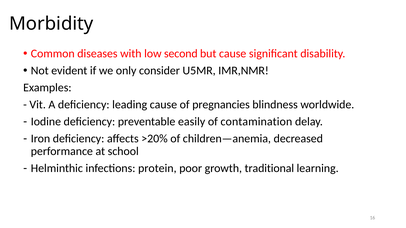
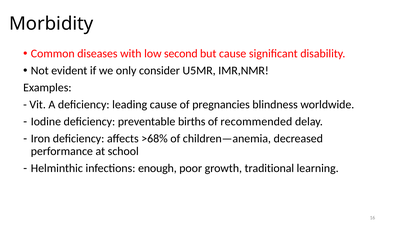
easily: easily -> births
contamination: contamination -> recommended
>20%: >20% -> >68%
protein: protein -> enough
